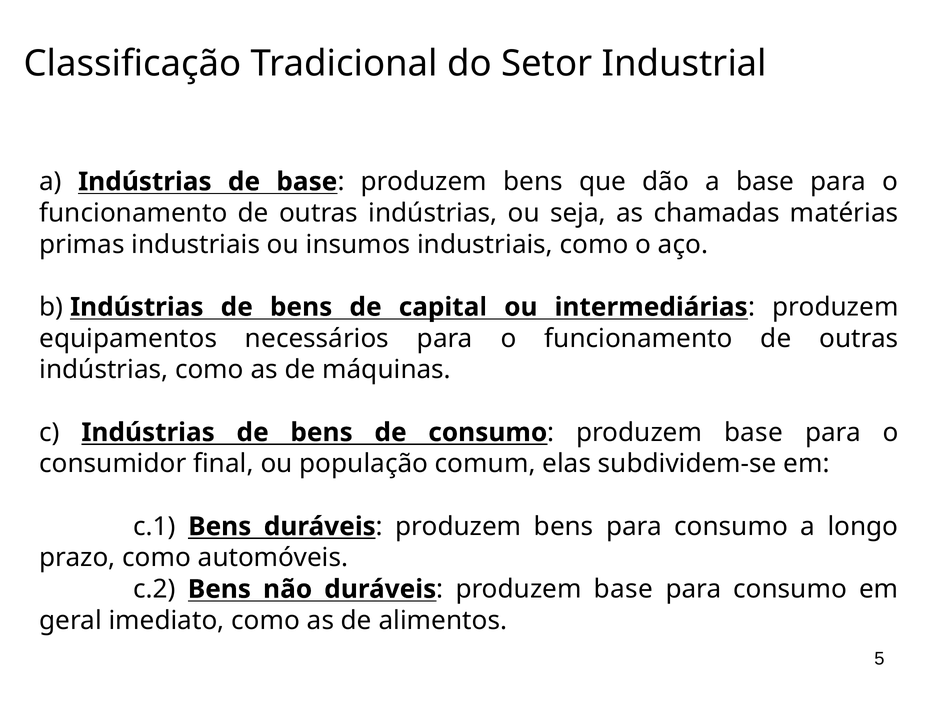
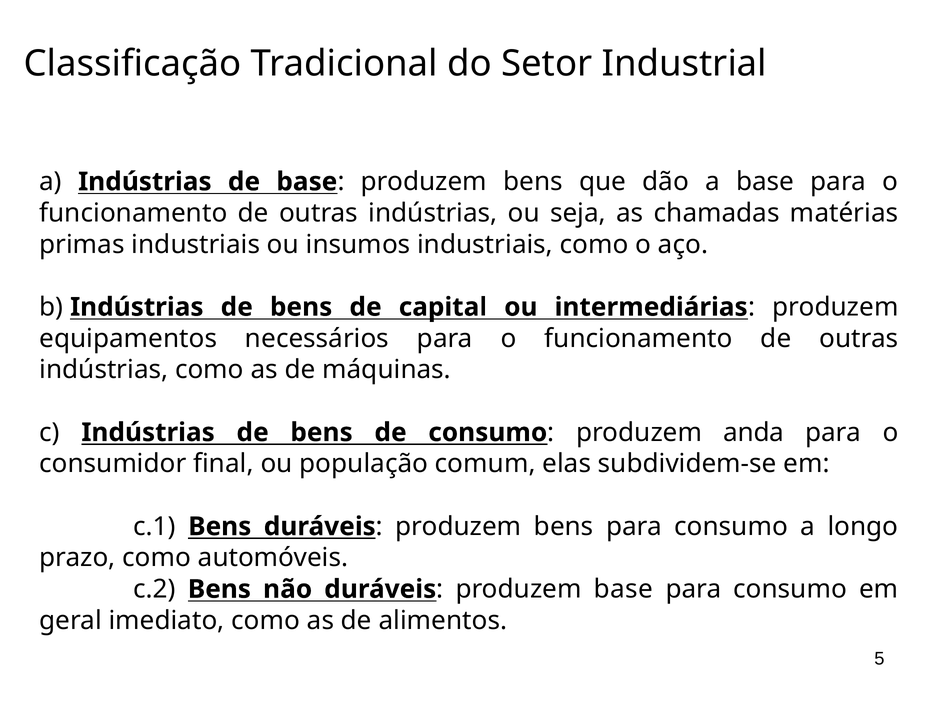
base at (753, 433): base -> anda
